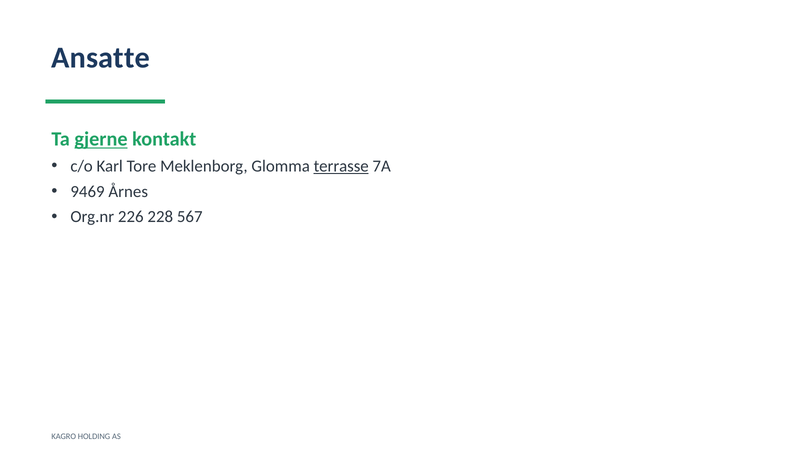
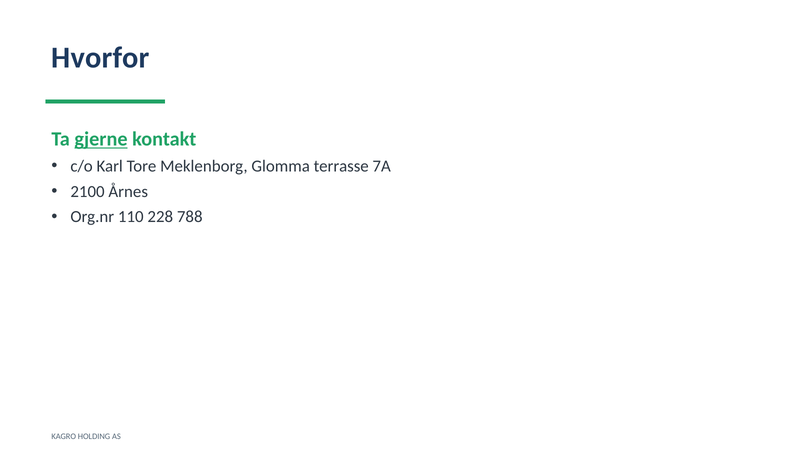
Ansatte: Ansatte -> Hvorfor
terrasse underline: present -> none
9469: 9469 -> 2100
226: 226 -> 110
567: 567 -> 788
